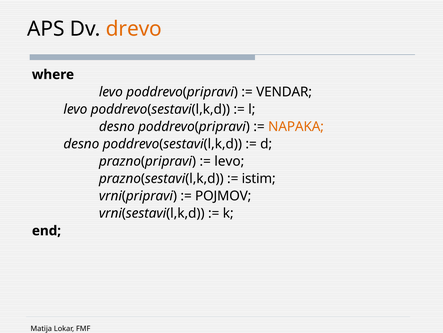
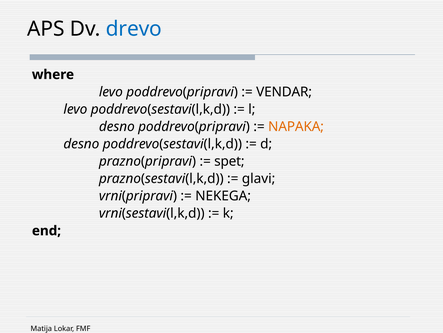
drevo colour: orange -> blue
levo at (229, 161): levo -> spet
istim: istim -> glavi
POJMOV: POJMOV -> NEKEGA
